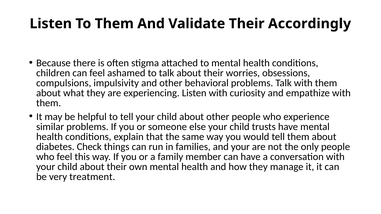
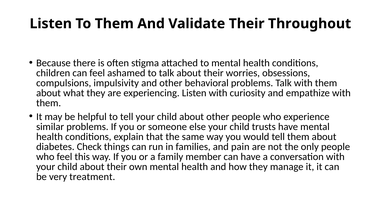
Accordingly: Accordingly -> Throughout
and your: your -> pain
